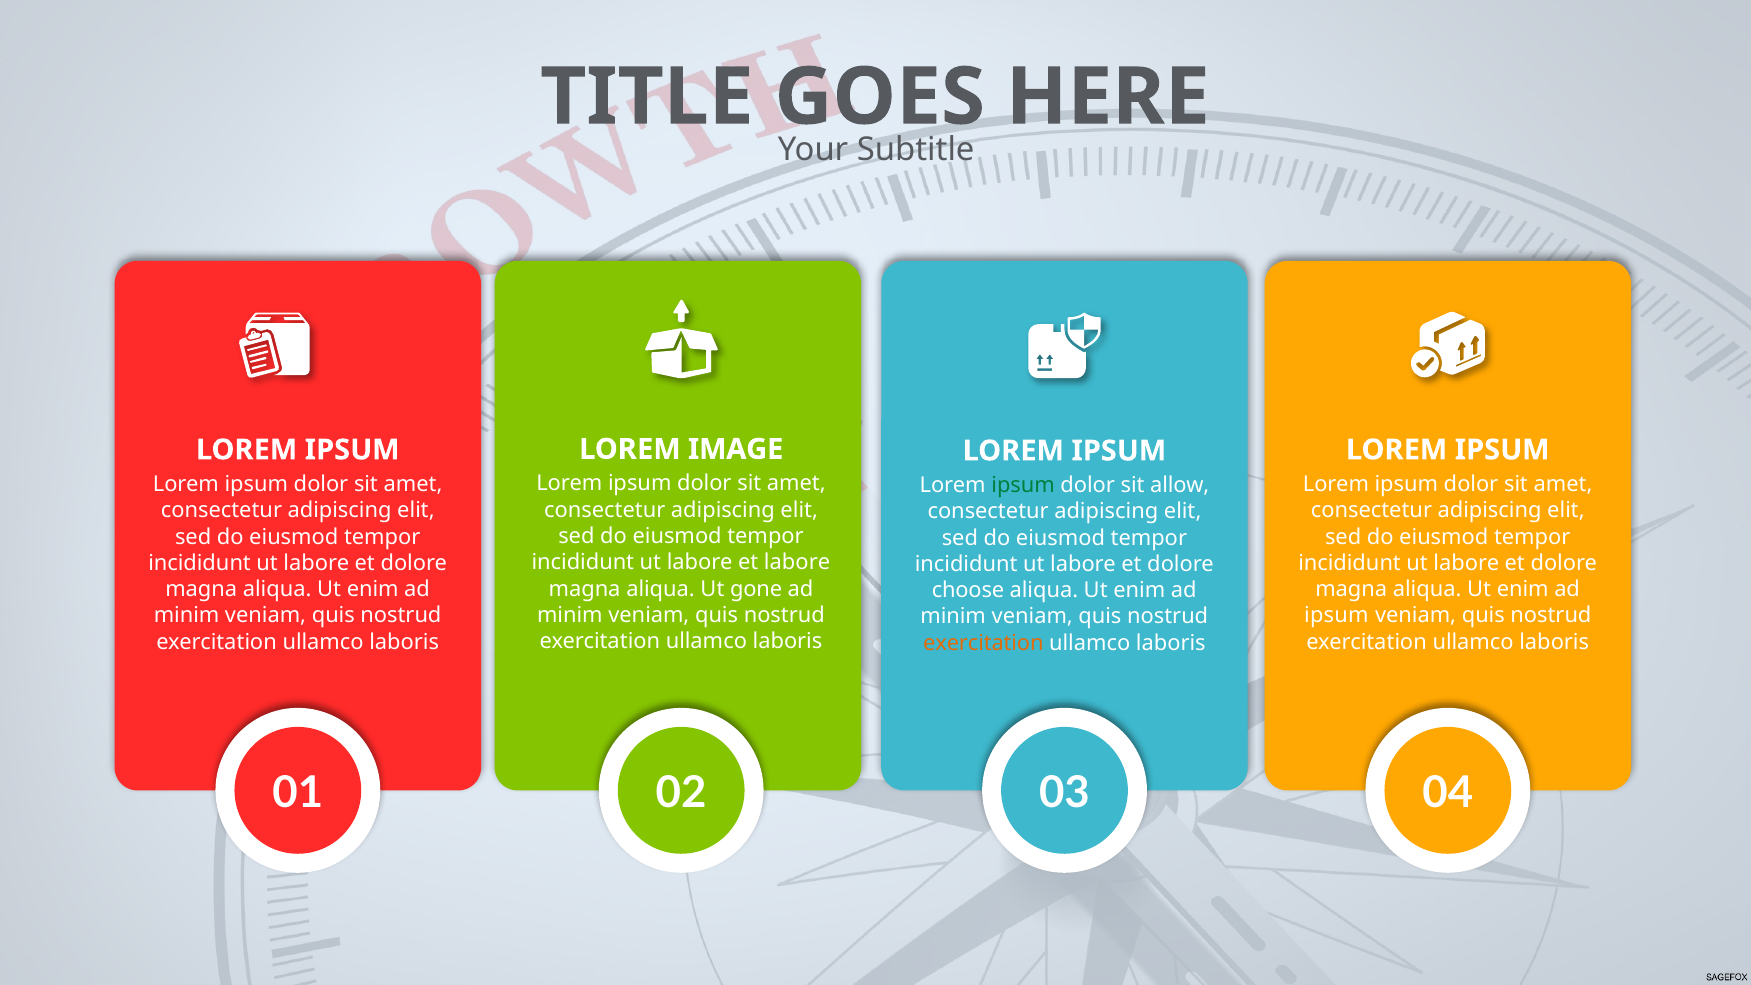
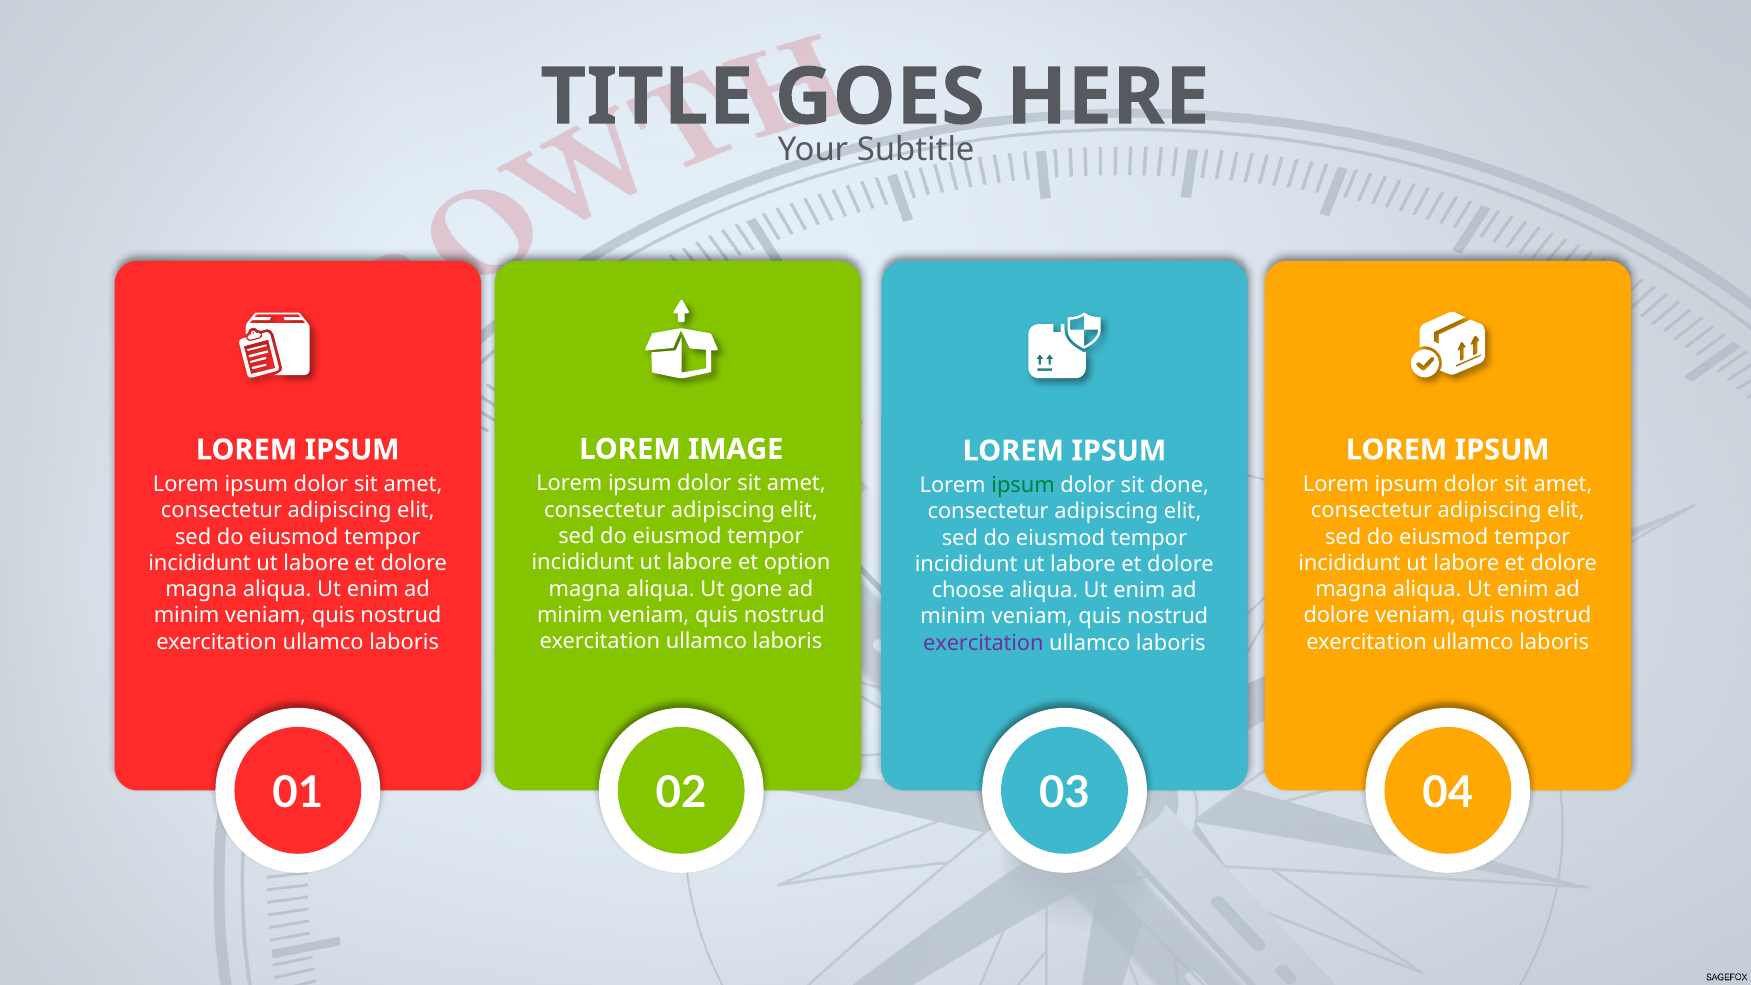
allow: allow -> done
et labore: labore -> option
ipsum at (1336, 616): ipsum -> dolore
exercitation at (983, 643) colour: orange -> purple
